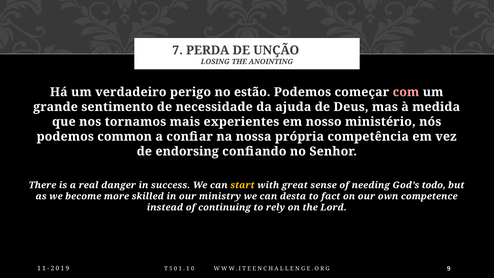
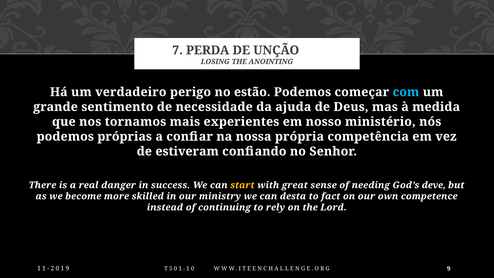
com colour: pink -> light blue
common: common -> próprias
endorsing: endorsing -> estiveram
todo: todo -> deve
